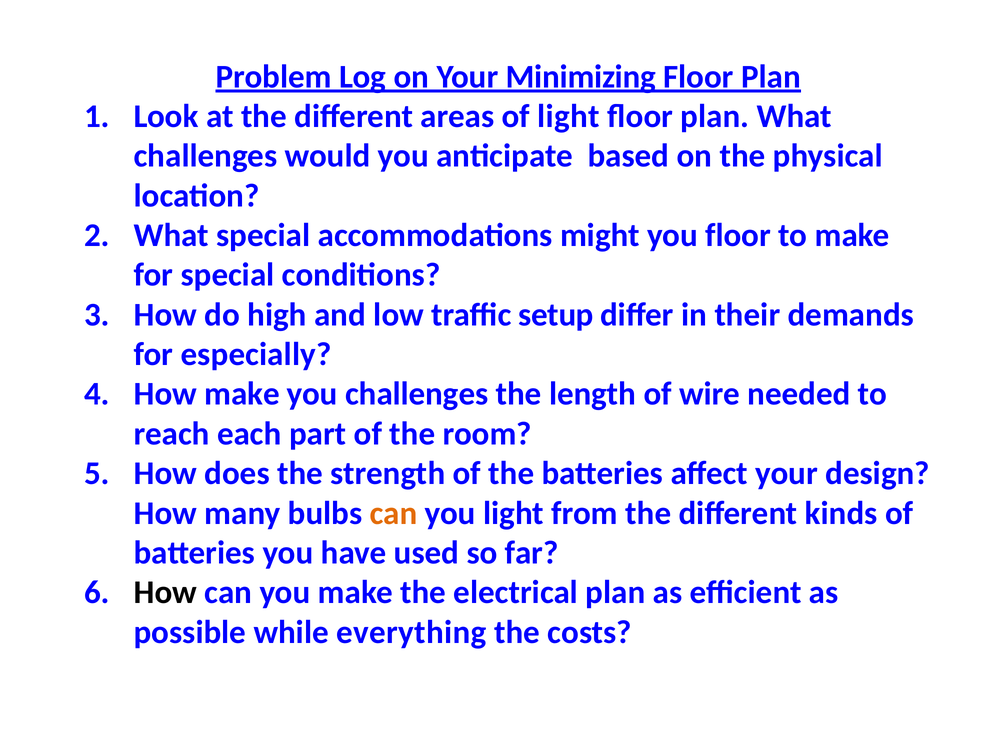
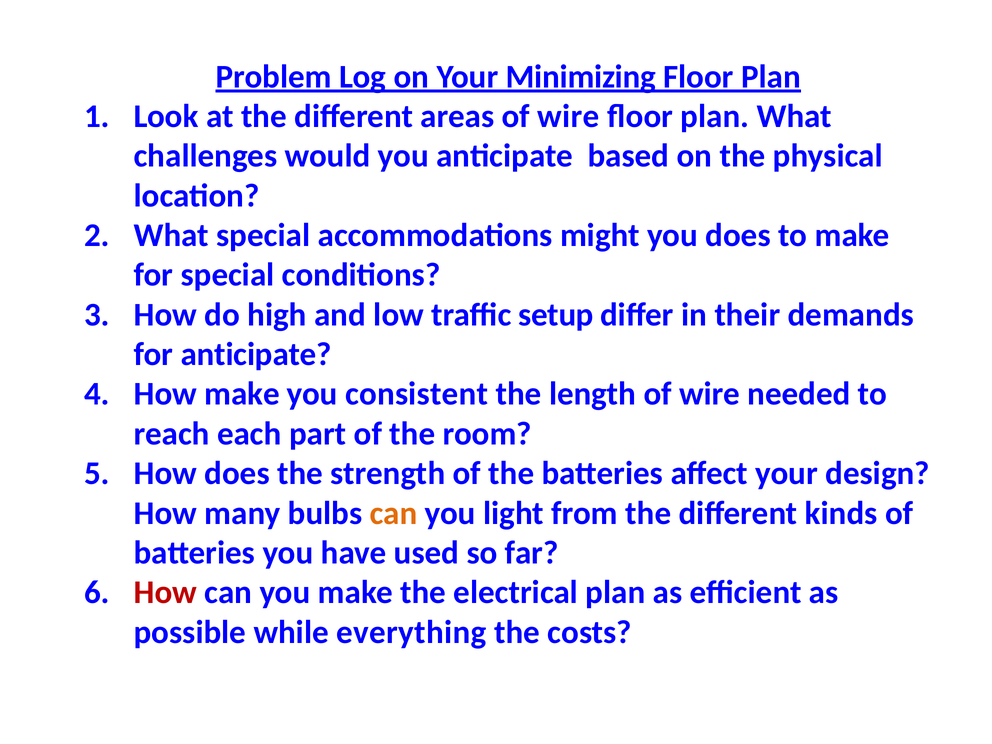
areas of light: light -> wire
you floor: floor -> does
for especially: especially -> anticipate
you challenges: challenges -> consistent
How at (165, 592) colour: black -> red
